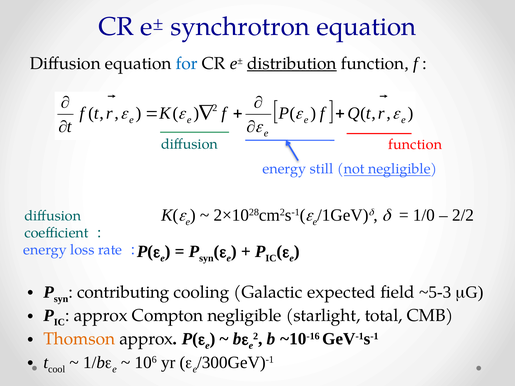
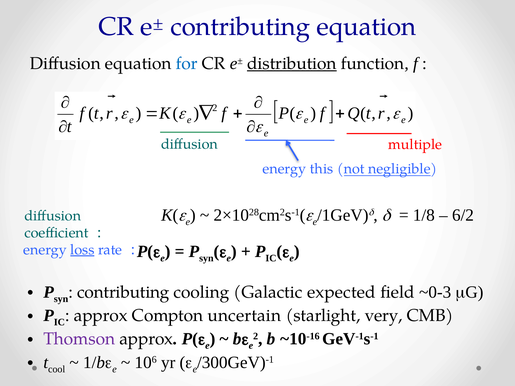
synchrotron at (240, 27): synchrotron -> contributing
function at (415, 144): function -> multiple
still: still -> this
1/0: 1/0 -> 1/8
2/2: 2/2 -> 6/2
loss underline: none -> present
~5-3: ~5-3 -> ~0-3
Compton negligible: negligible -> uncertain
total: total -> very
Thomson colour: orange -> purple
